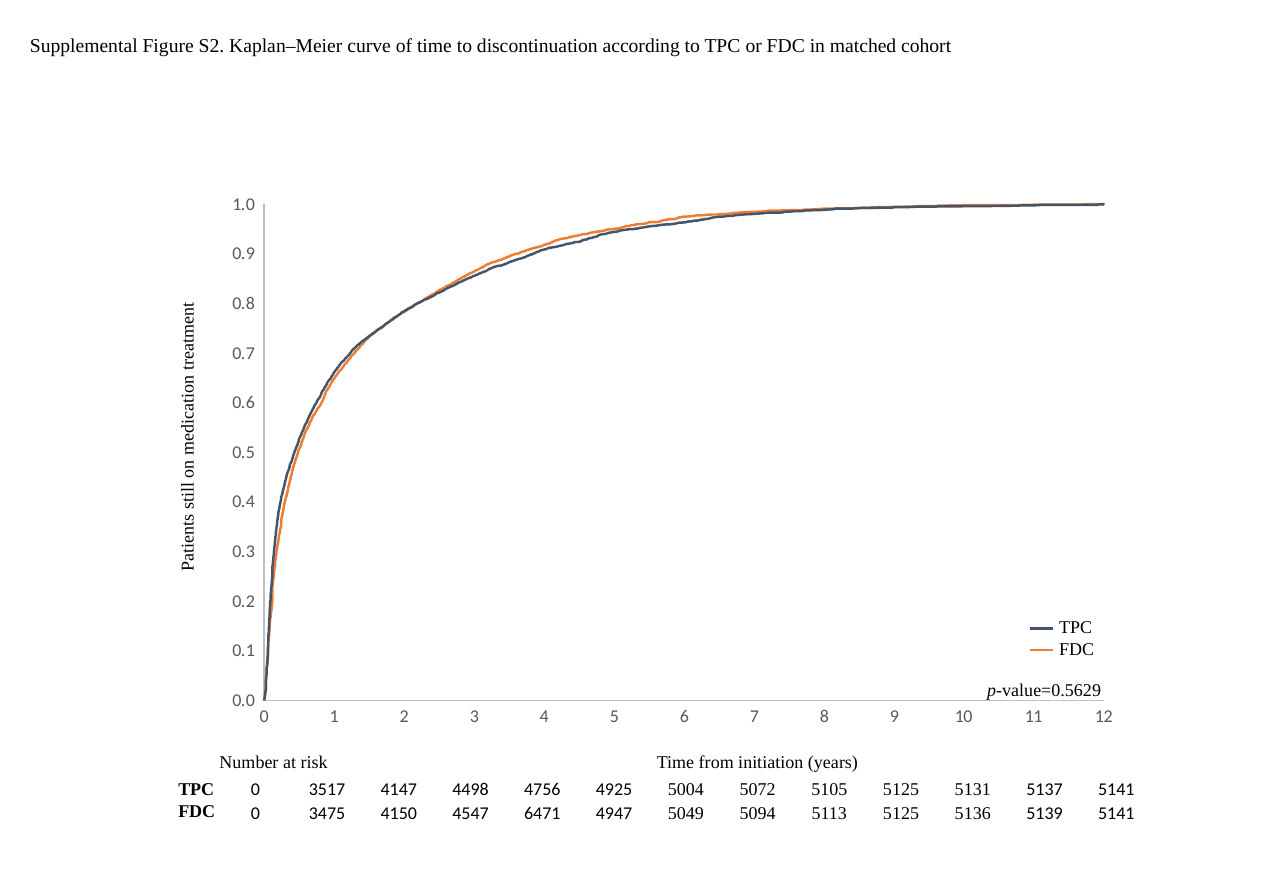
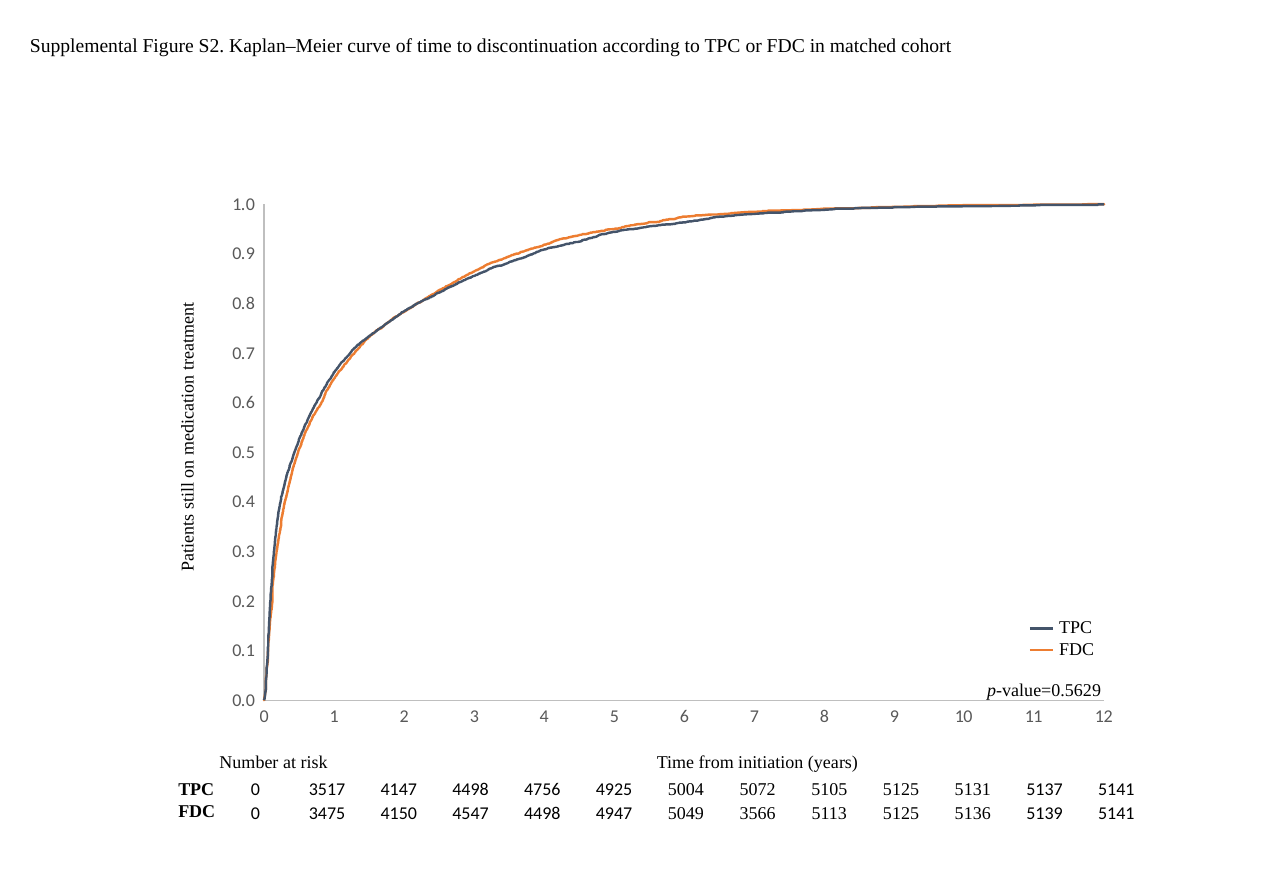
4547 6471: 6471 -> 4498
5094: 5094 -> 3566
